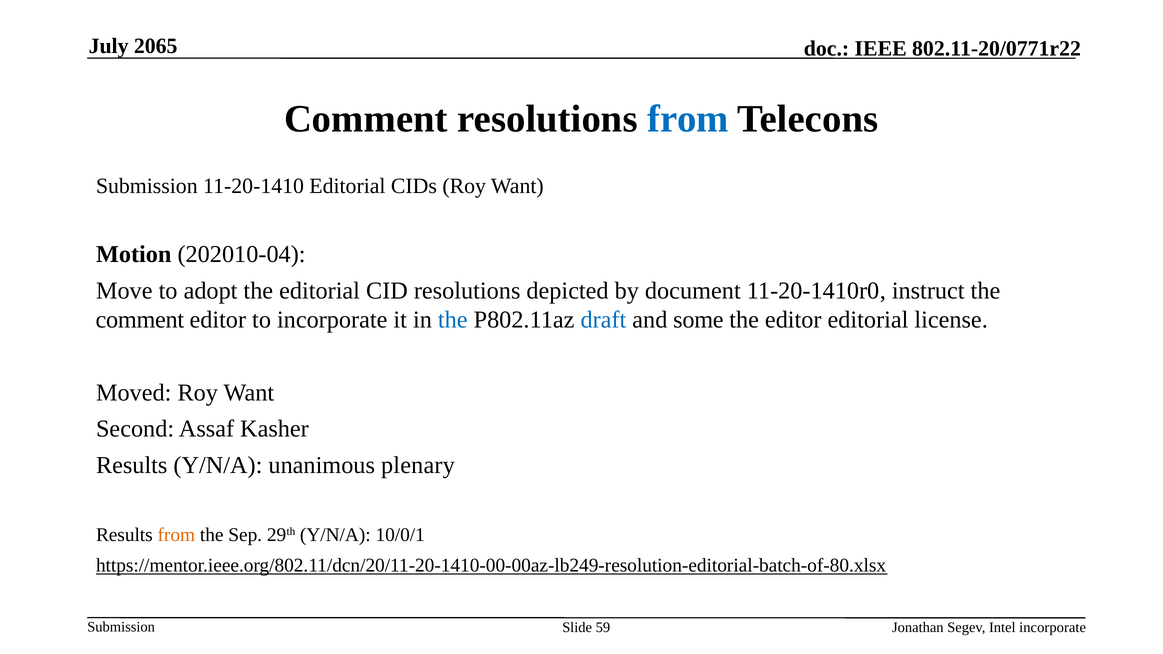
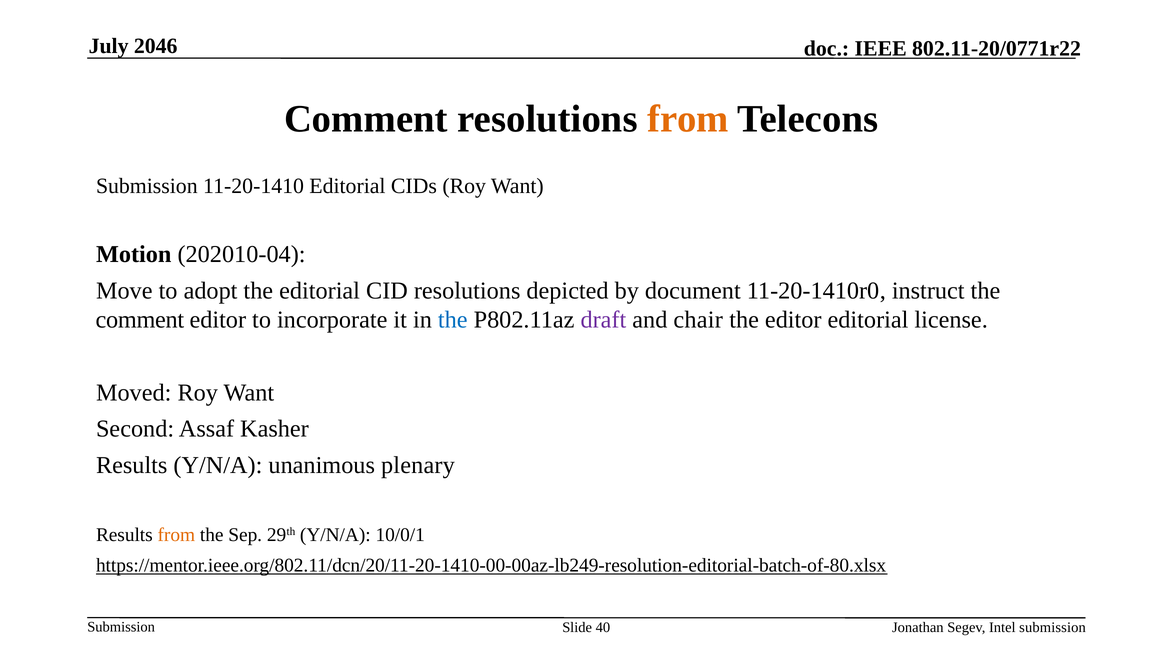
2065: 2065 -> 2046
from at (688, 119) colour: blue -> orange
draft colour: blue -> purple
some: some -> chair
59: 59 -> 40
Intel incorporate: incorporate -> submission
